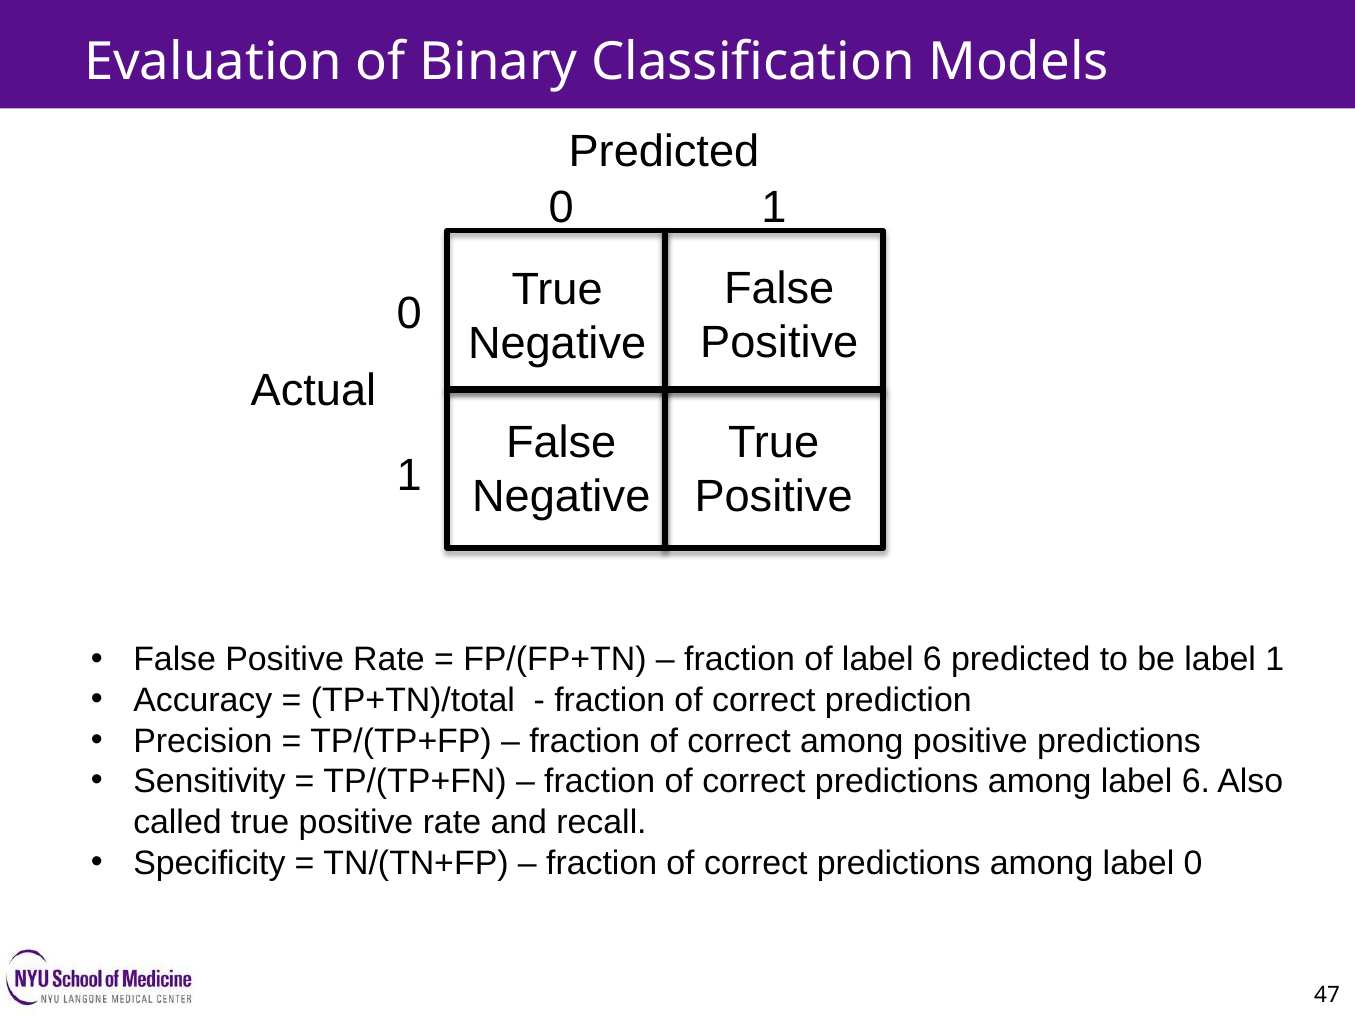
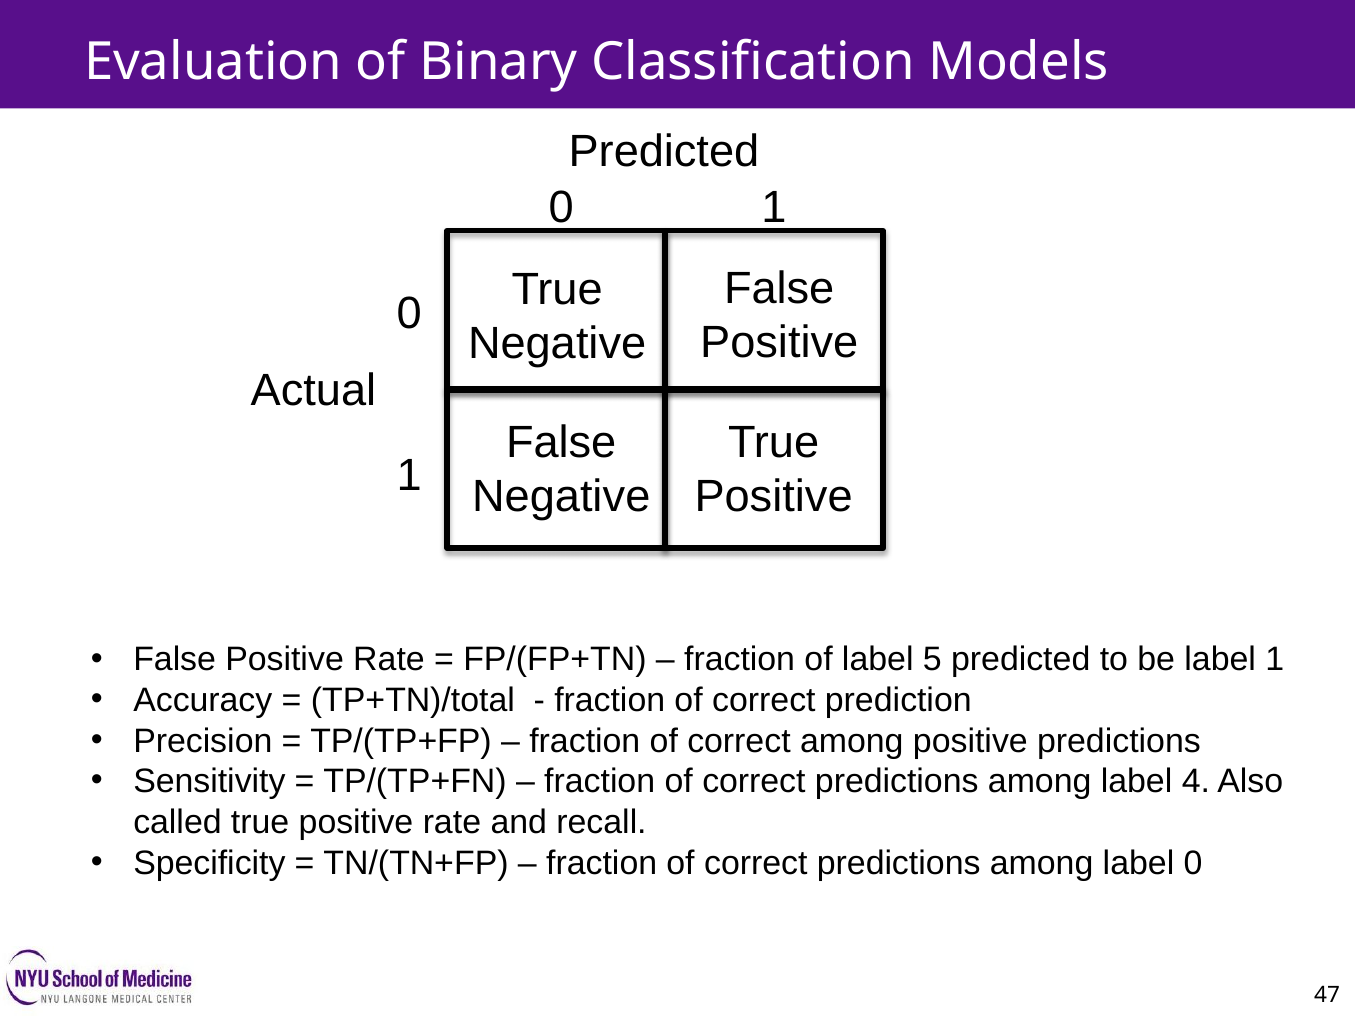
of label 6: 6 -> 5
among label 6: 6 -> 4
